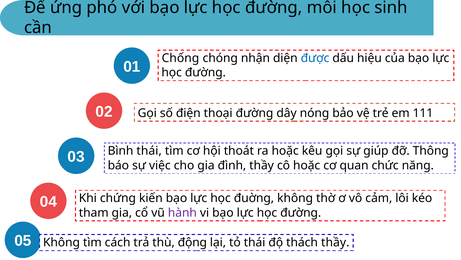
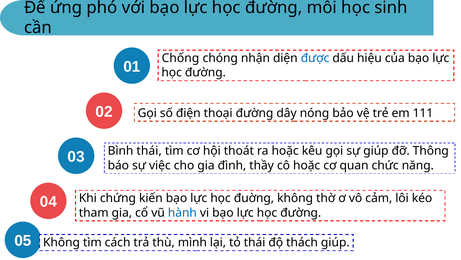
hành colour: purple -> blue
động: động -> mình
thách thầy: thầy -> giúp
